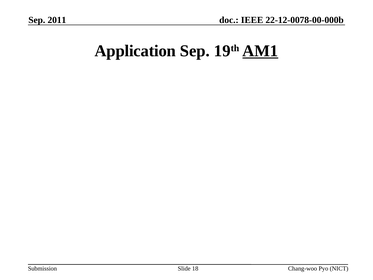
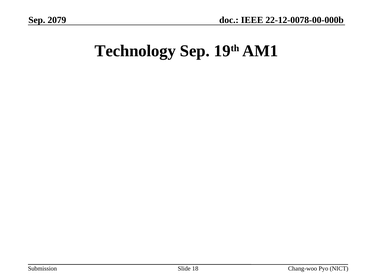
2011: 2011 -> 2079
Application: Application -> Technology
AM1 underline: present -> none
